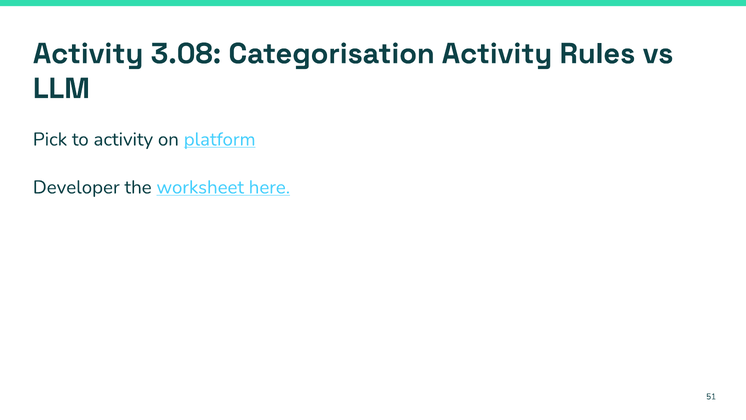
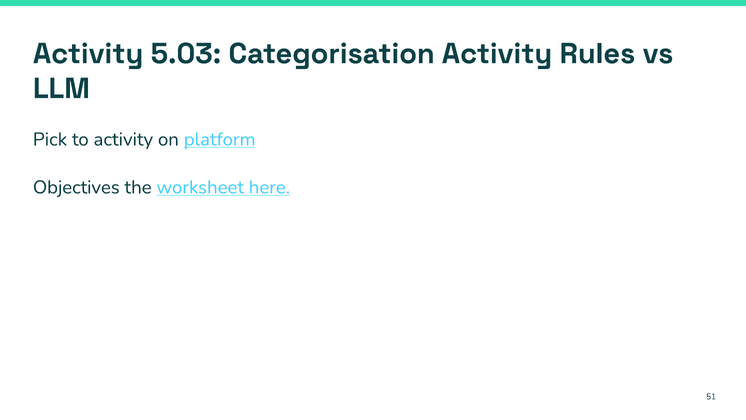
3.08: 3.08 -> 5.03
Developer: Developer -> Objectives
